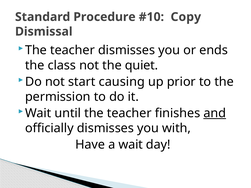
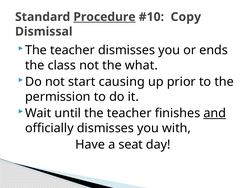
Procedure underline: none -> present
quiet: quiet -> what
a wait: wait -> seat
